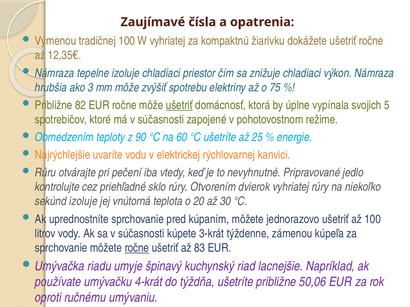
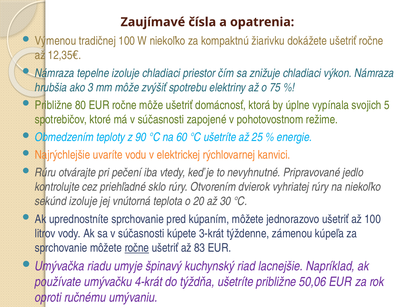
W vyhriatej: vyhriatej -> niekoľko
82: 82 -> 80
ušetriť at (179, 105) underline: present -> none
